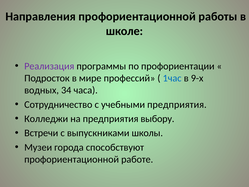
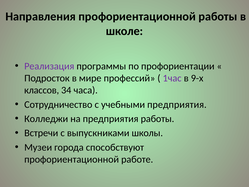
1час colour: blue -> purple
водных: водных -> классов
предприятия выбору: выбору -> работы
